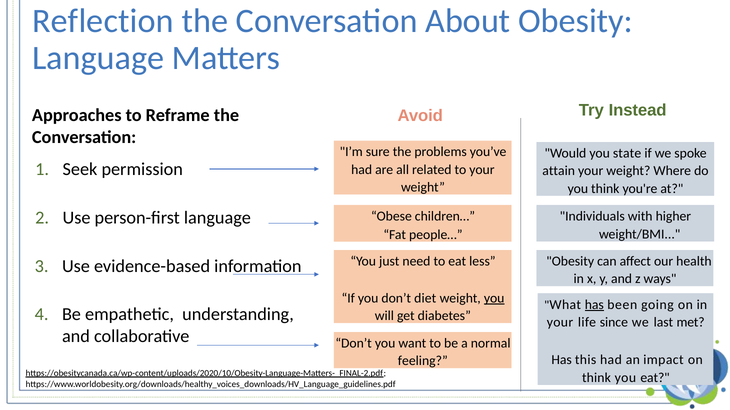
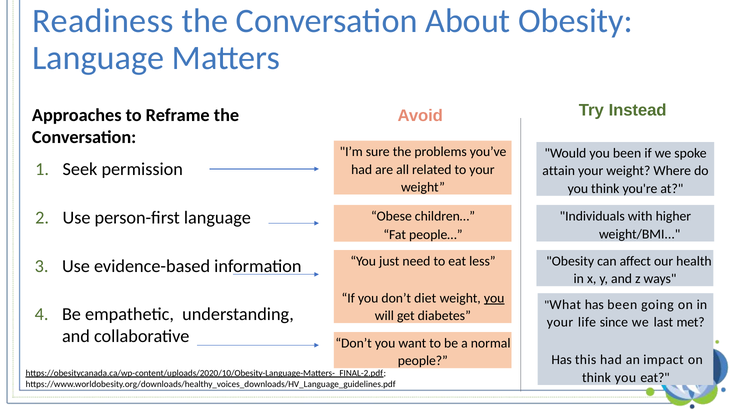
Reflection: Reflection -> Readiness
you state: state -> been
has at (594, 305) underline: present -> none
feeling: feeling -> people
